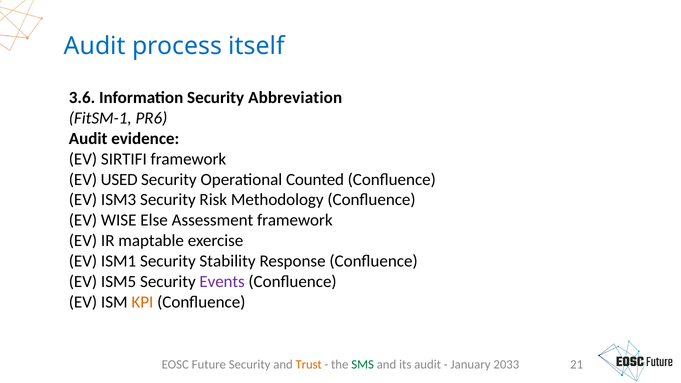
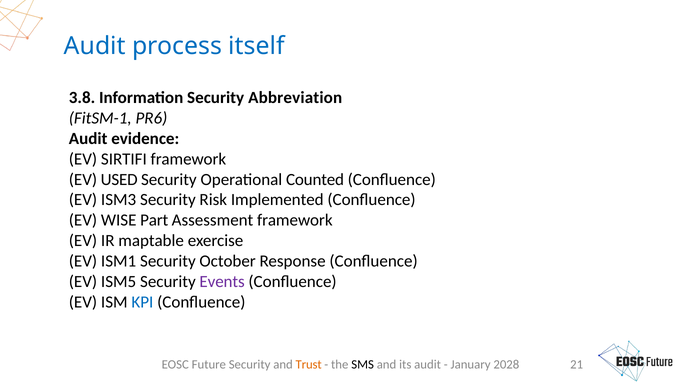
3.6: 3.6 -> 3.8
Methodology: Methodology -> Implemented
Else: Else -> Part
Stability: Stability -> October
KPI colour: orange -> blue
SMS colour: green -> black
2033: 2033 -> 2028
